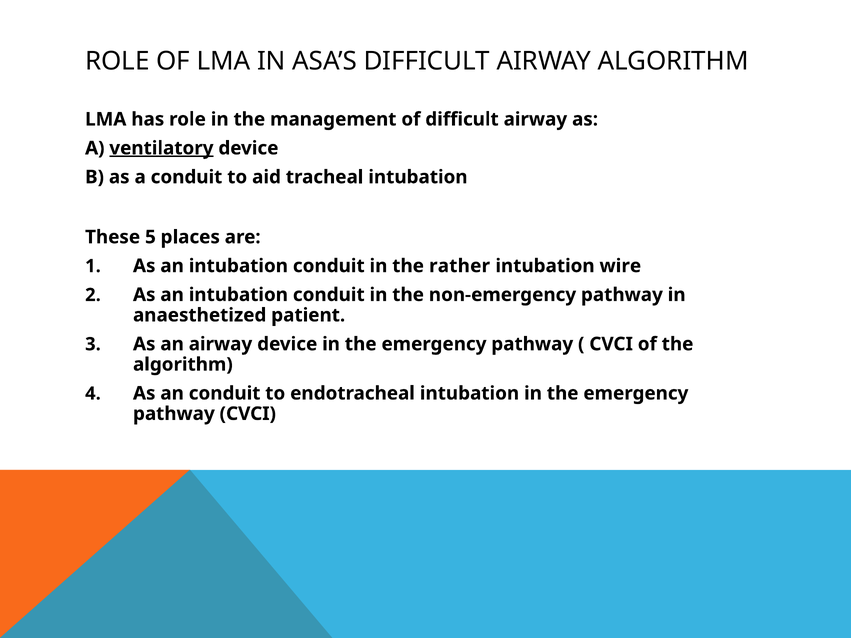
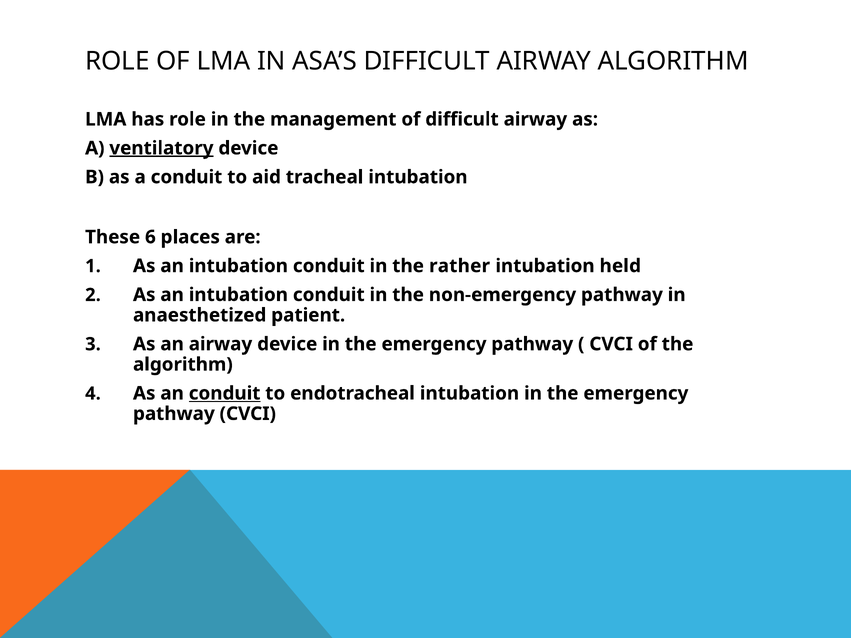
5: 5 -> 6
wire: wire -> held
conduit at (225, 393) underline: none -> present
